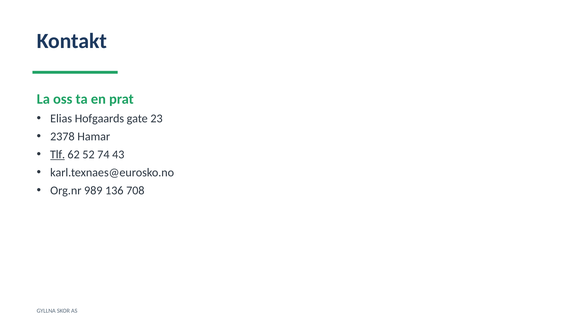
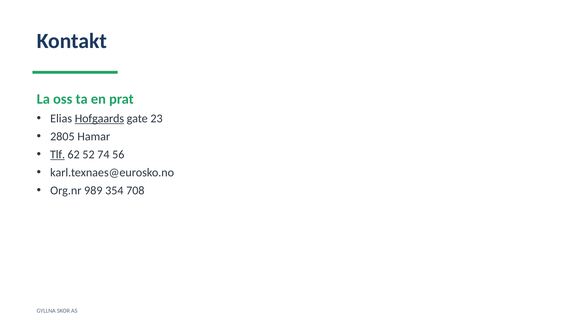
Hofgaards underline: none -> present
2378: 2378 -> 2805
43: 43 -> 56
136: 136 -> 354
